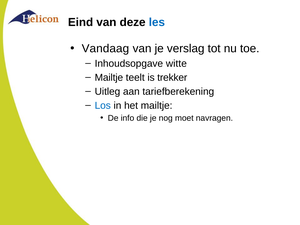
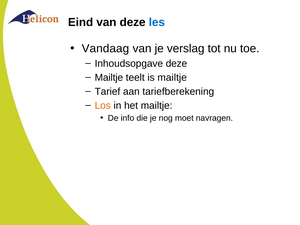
Inhoudsopgave witte: witte -> deze
is trekker: trekker -> mailtje
Uitleg: Uitleg -> Tarief
Los colour: blue -> orange
